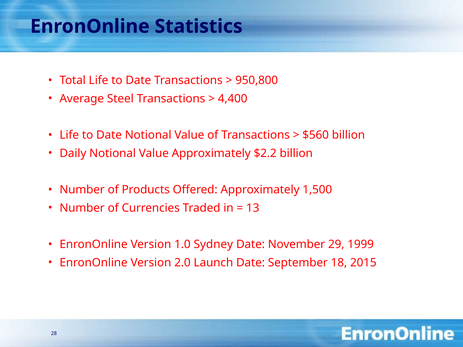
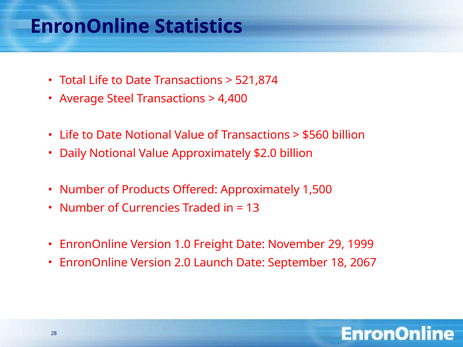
950,800: 950,800 -> 521,874
$2.2: $2.2 -> $2.0
Sydney: Sydney -> Freight
2015: 2015 -> 2067
